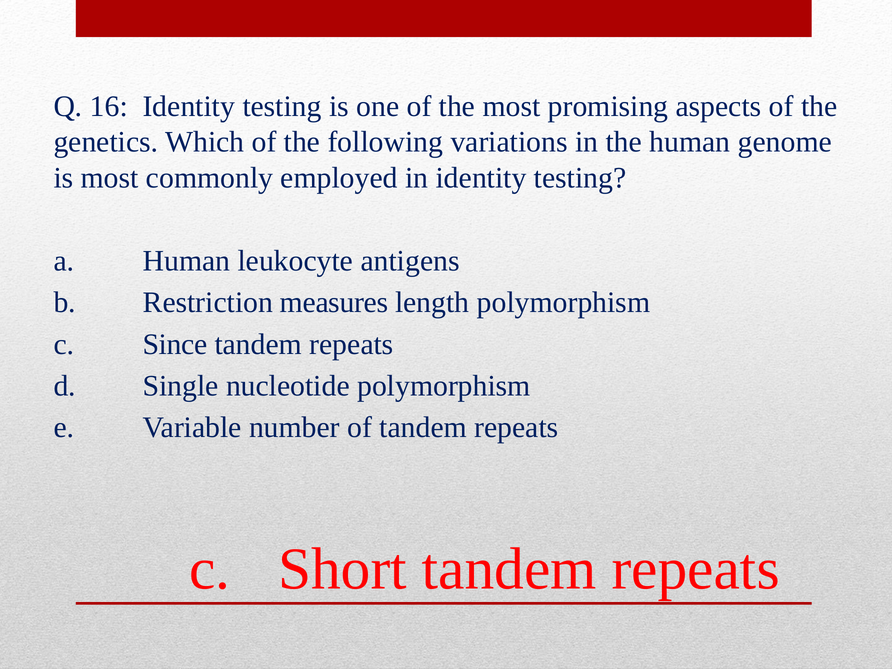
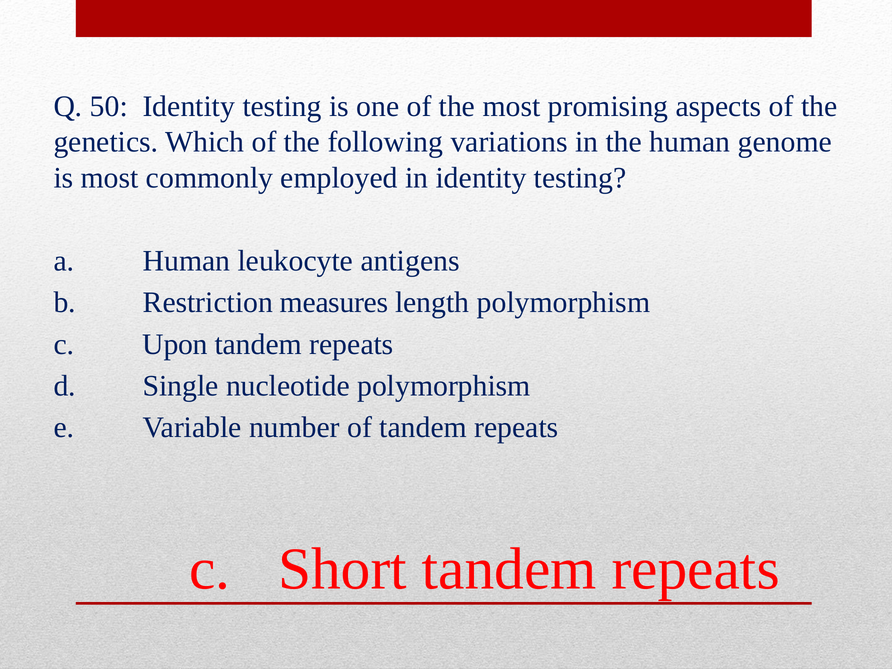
16: 16 -> 50
Since: Since -> Upon
